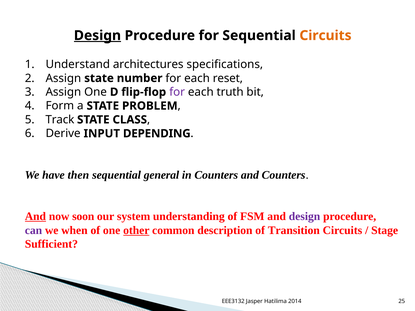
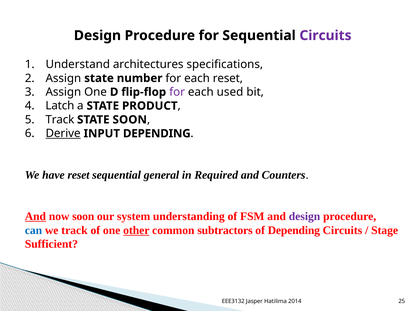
Design at (97, 36) underline: present -> none
Circuits at (325, 36) colour: orange -> purple
truth: truth -> used
Form: Form -> Latch
PROBLEM: PROBLEM -> PRODUCT
STATE CLASS: CLASS -> SOON
Derive underline: none -> present
have then: then -> reset
in Counters: Counters -> Required
can colour: purple -> blue
we when: when -> track
description: description -> subtractors
of Transition: Transition -> Depending
